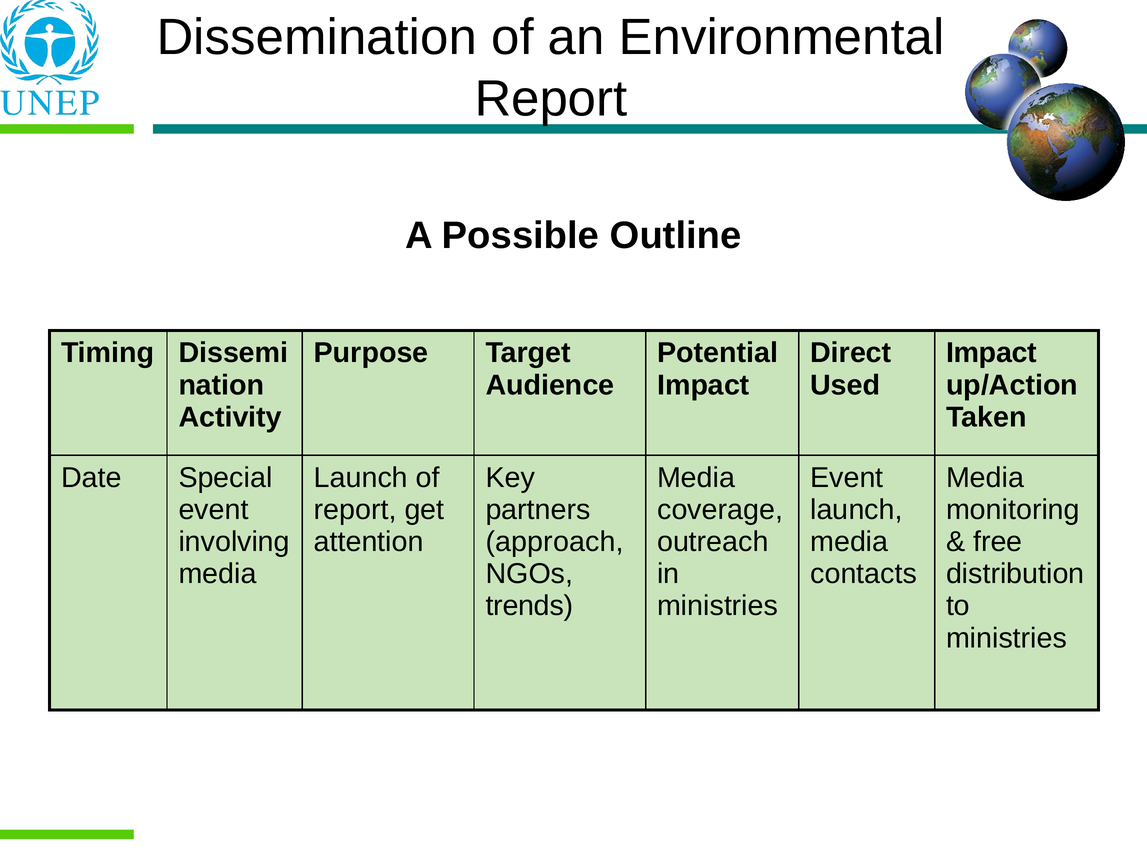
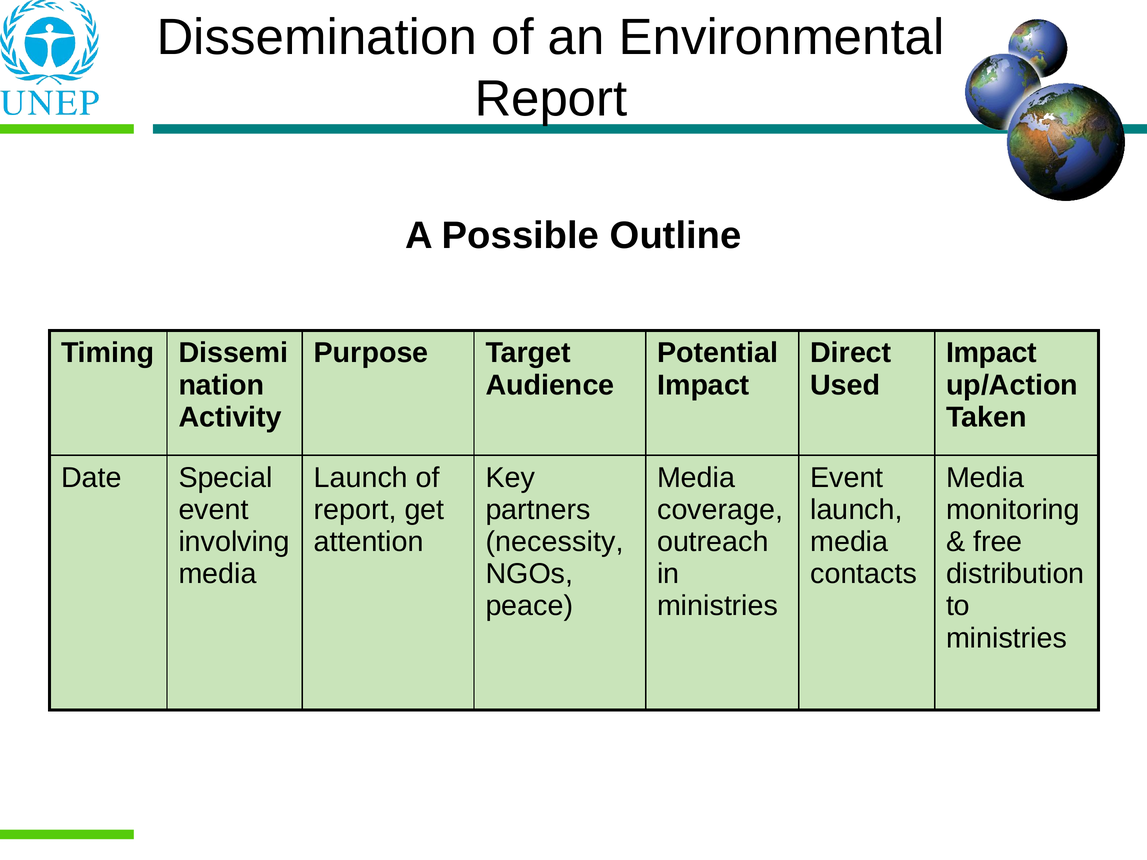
approach: approach -> necessity
trends: trends -> peace
